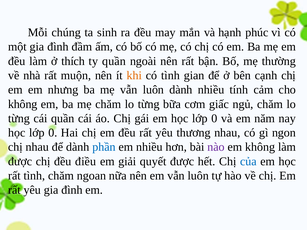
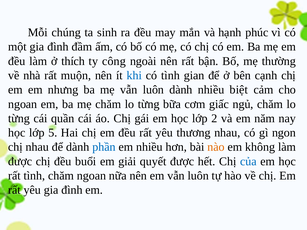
ty quần: quần -> công
khi colour: orange -> blue
tính: tính -> biệt
không at (23, 104): không -> ngoan
em học lớp 0: 0 -> 2
0 at (53, 133): 0 -> 5
nào colour: purple -> orange
điều: điều -> buổi
